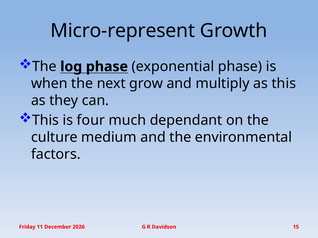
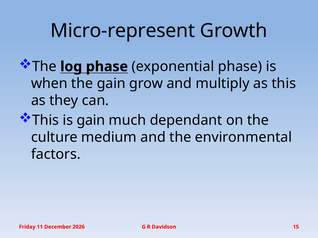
the next: next -> gain
is four: four -> gain
